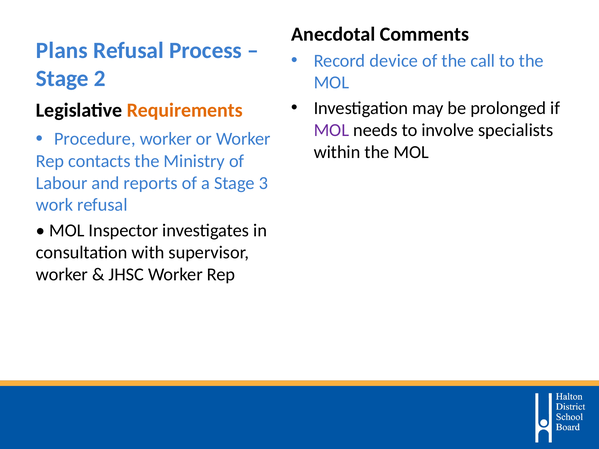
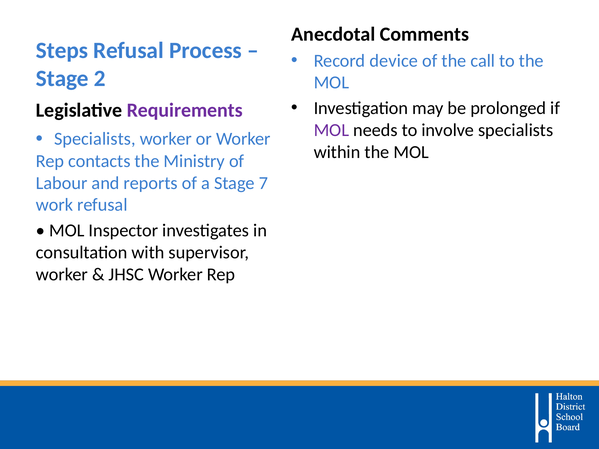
Plans: Plans -> Steps
Requirements colour: orange -> purple
Procedure at (95, 139): Procedure -> Specialists
3: 3 -> 7
